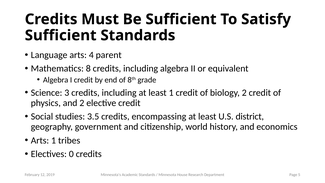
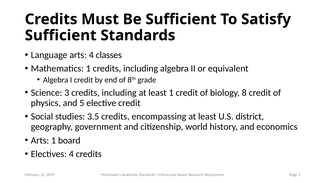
parent: parent -> classes
Mathematics 8: 8 -> 1
biology 2: 2 -> 8
and 2: 2 -> 5
tribes: tribes -> board
Electives 0: 0 -> 4
